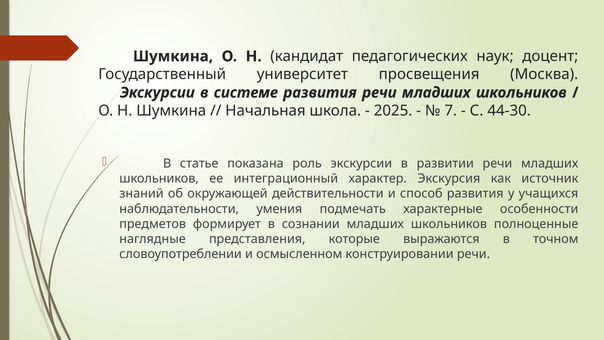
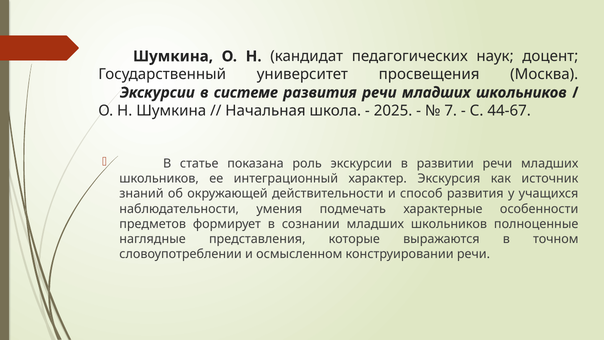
44-30: 44-30 -> 44-67
